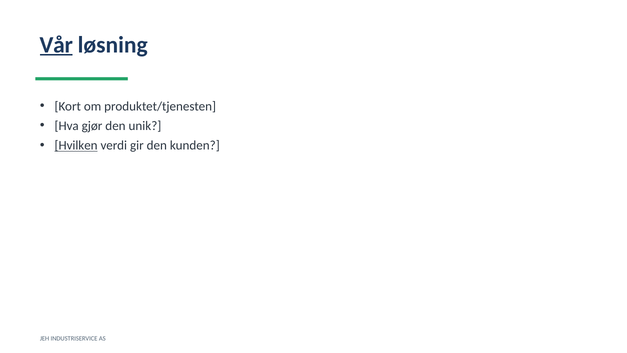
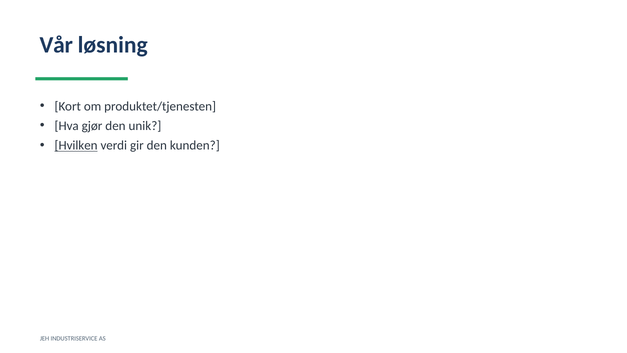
Vår underline: present -> none
